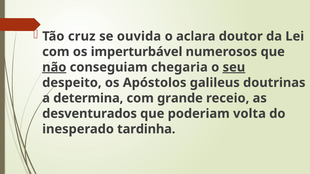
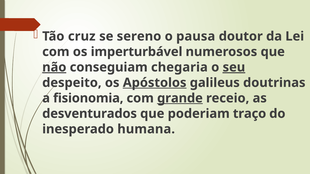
ouvida: ouvida -> sereno
aclara: aclara -> pausa
Apóstolos underline: none -> present
determina: determina -> fisionomia
grande underline: none -> present
volta: volta -> traço
tardinha: tardinha -> humana
